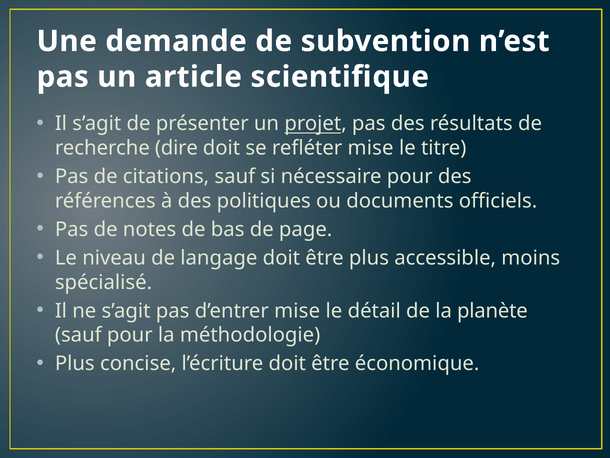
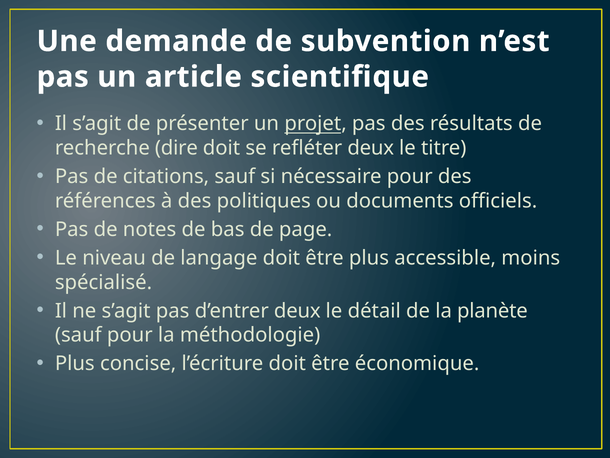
refléter mise: mise -> deux
d’entrer mise: mise -> deux
